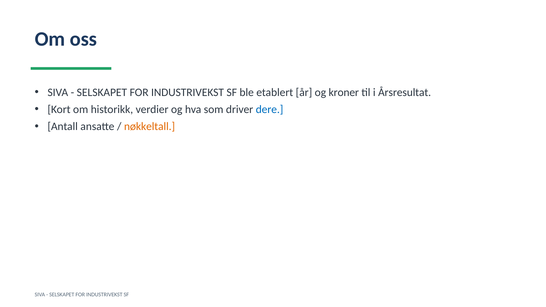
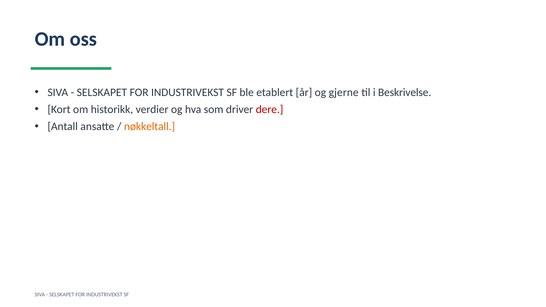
kroner: kroner -> gjerne
Årsresultat: Årsresultat -> Beskrivelse
dere colour: blue -> red
